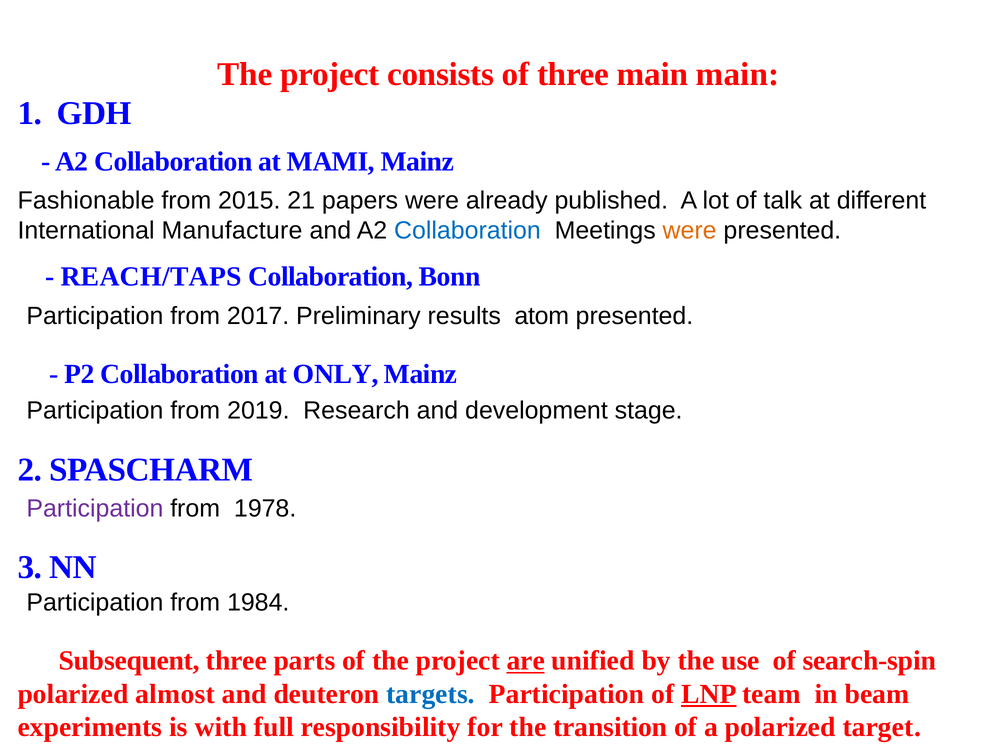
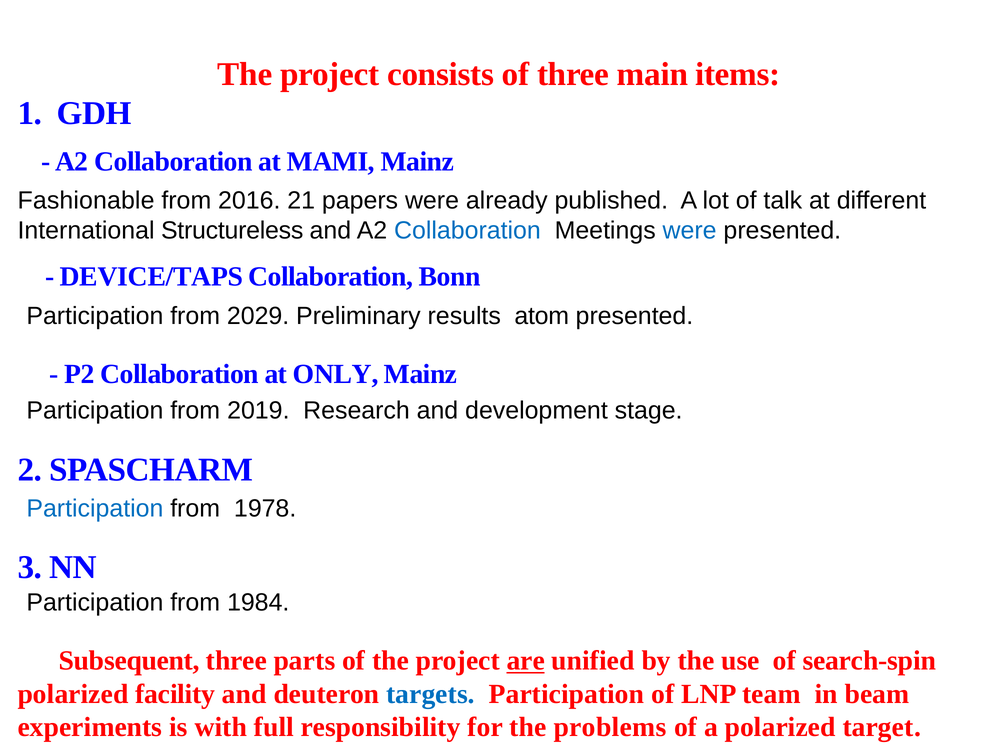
main main: main -> items
2015: 2015 -> 2016
Manufacture: Manufacture -> Structureless
were at (690, 231) colour: orange -> blue
REACH/TAPS: REACH/TAPS -> DEVICE/TAPS
2017: 2017 -> 2029
Participation at (95, 509) colour: purple -> blue
almost: almost -> facility
LNP underline: present -> none
transition: transition -> problems
